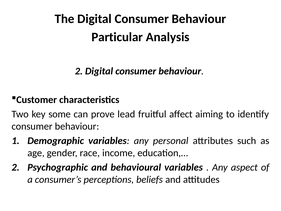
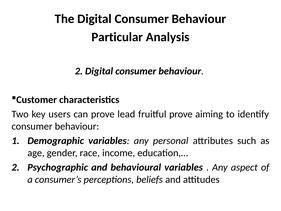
some: some -> users
fruitful affect: affect -> prove
